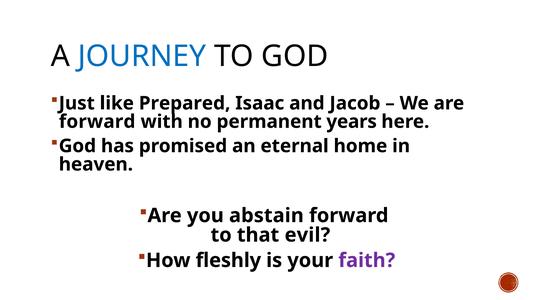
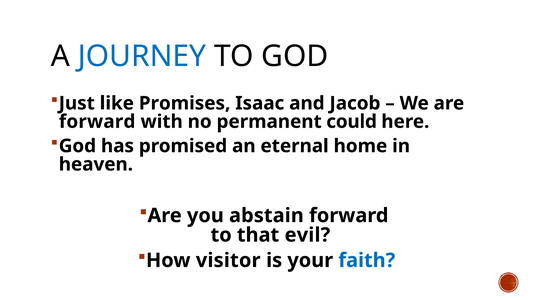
Prepared: Prepared -> Promises
years: years -> could
fleshly: fleshly -> visitor
faith colour: purple -> blue
